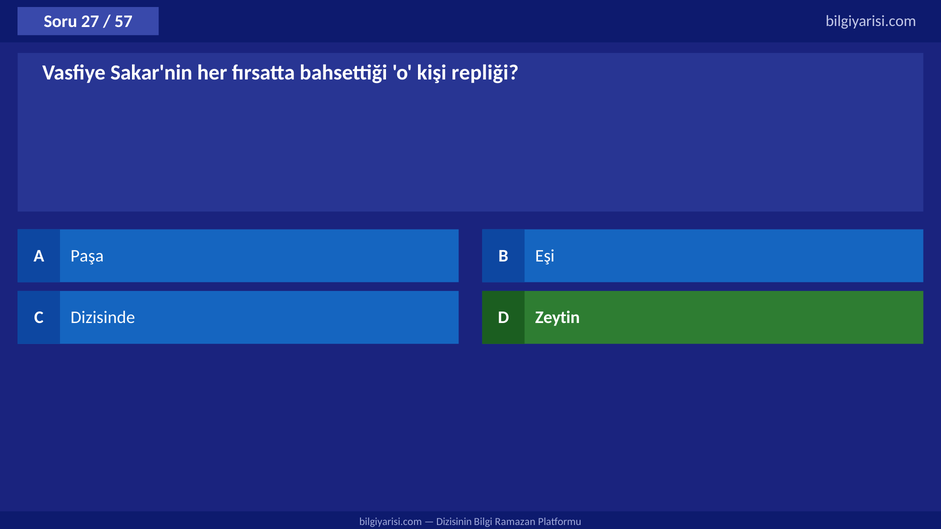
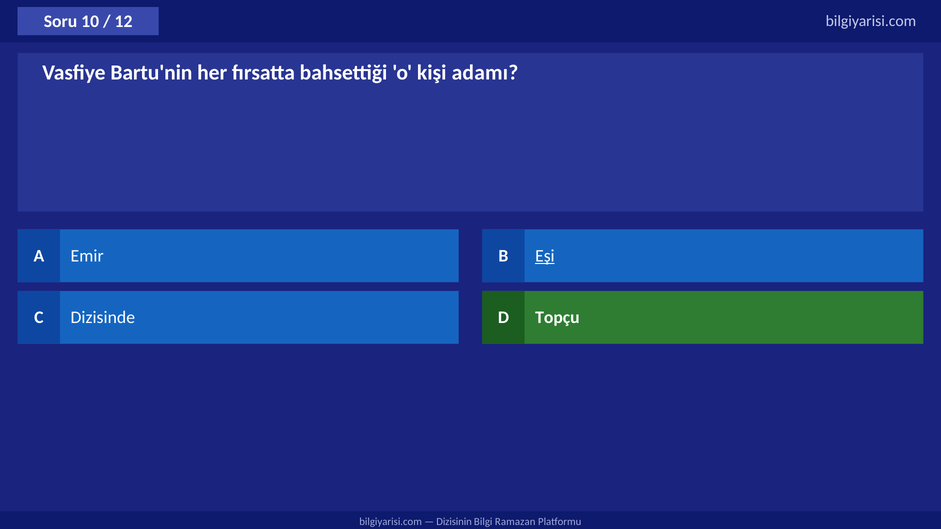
27: 27 -> 10
57: 57 -> 12
Sakar'nin: Sakar'nin -> Bartu'nin
repliği: repliği -> adamı
Paşa: Paşa -> Emir
Eşi underline: none -> present
Zeytin: Zeytin -> Topçu
